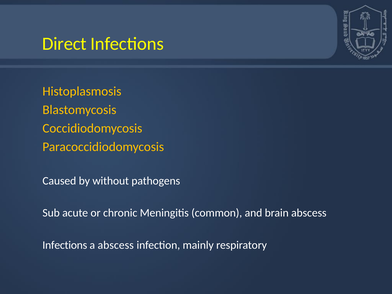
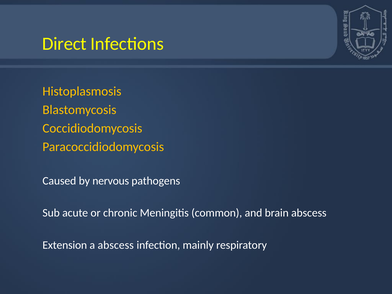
without: without -> nervous
Infections at (65, 245): Infections -> Extension
